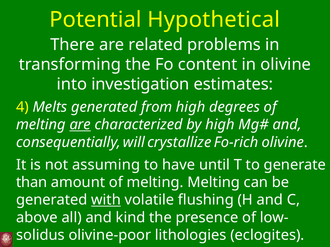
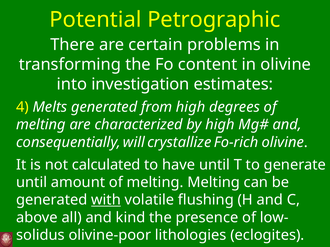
Hypothetical: Hypothetical -> Petrographic
related: related -> certain
are at (80, 125) underline: present -> none
assuming: assuming -> calculated
than at (32, 183): than -> until
